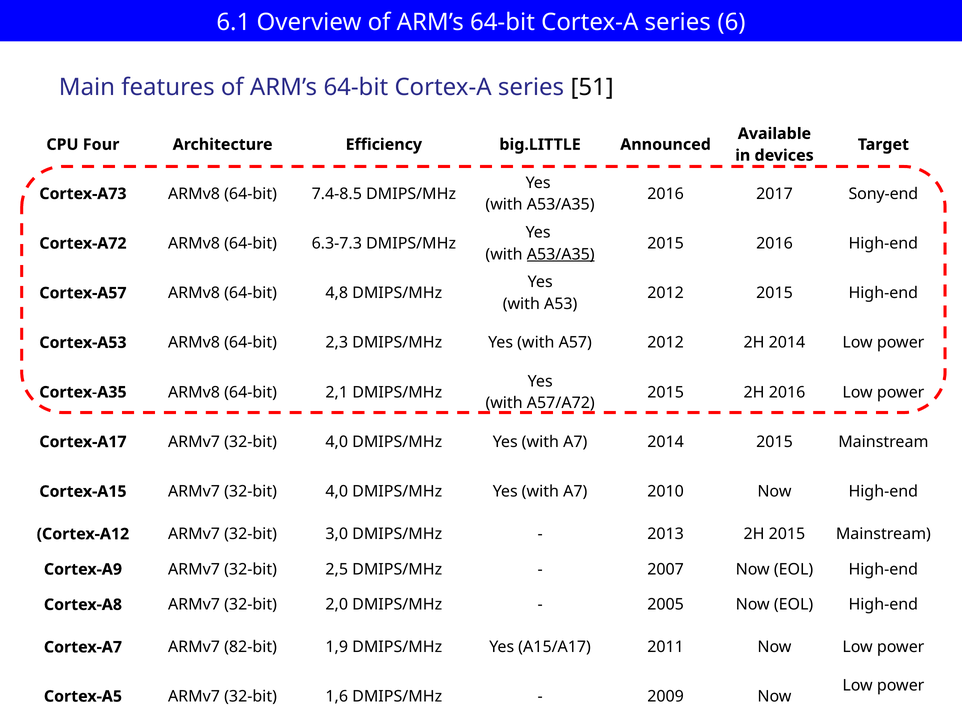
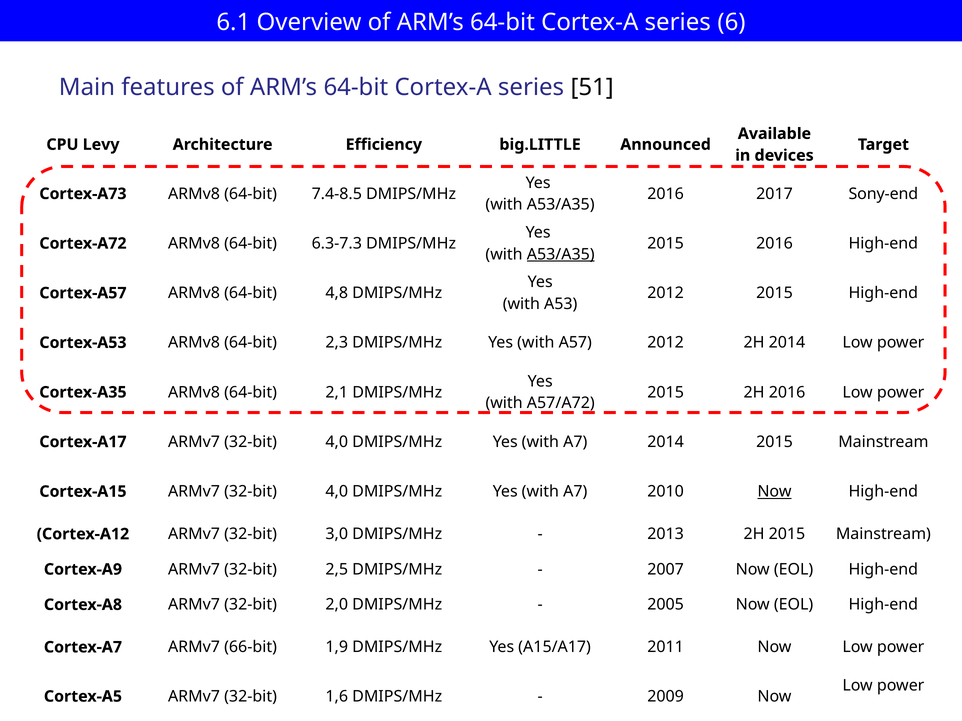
Four: Four -> Levy
Now at (774, 492) underline: none -> present
82-bit: 82-bit -> 66-bit
